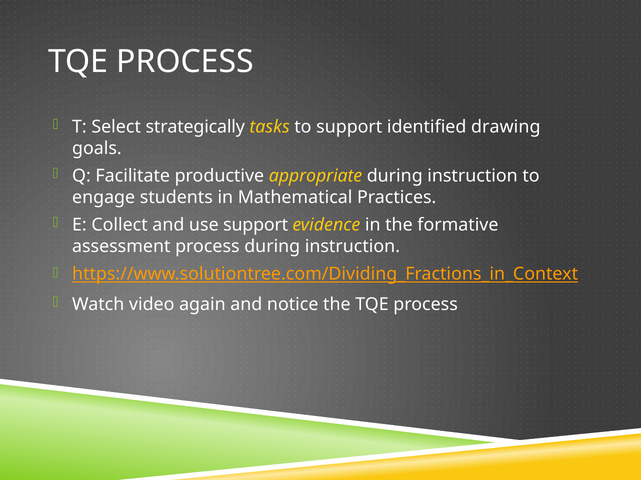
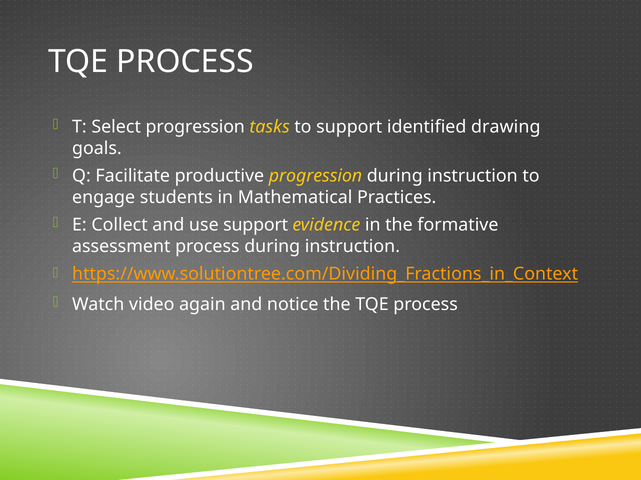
Select strategically: strategically -> progression
productive appropriate: appropriate -> progression
